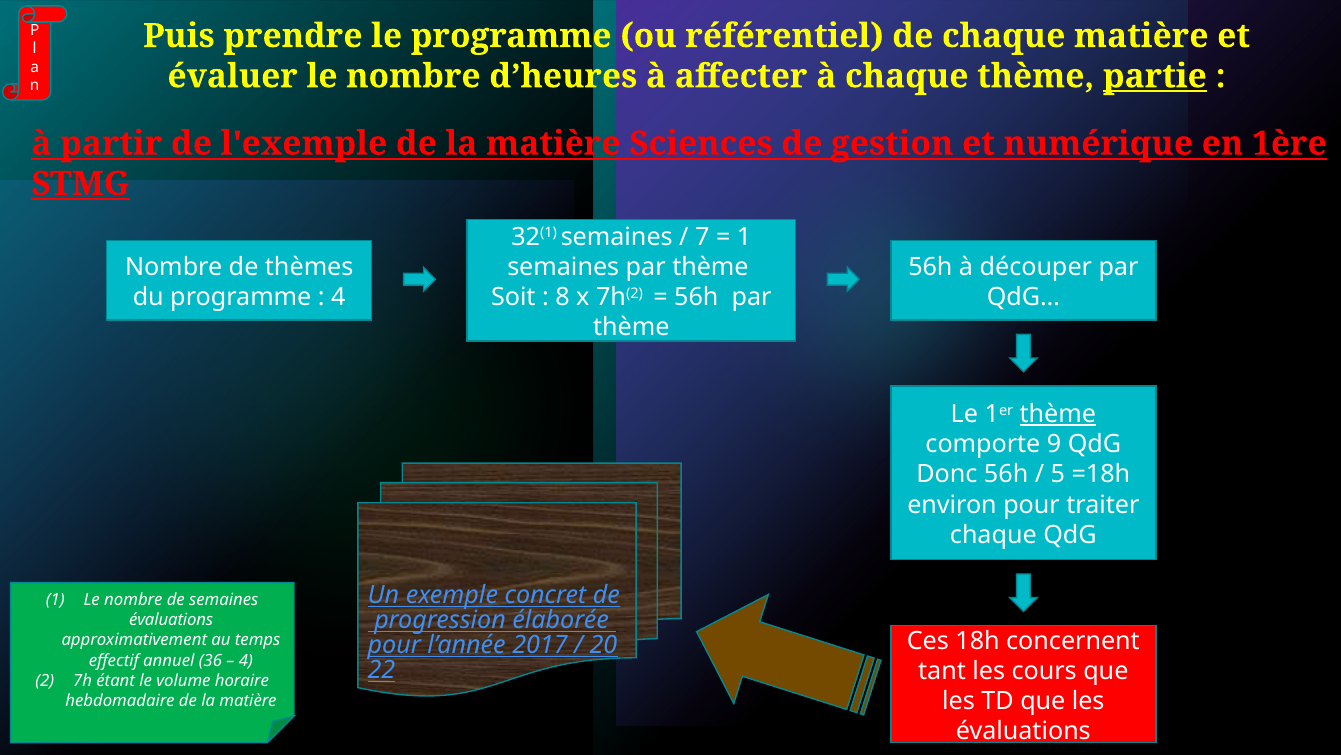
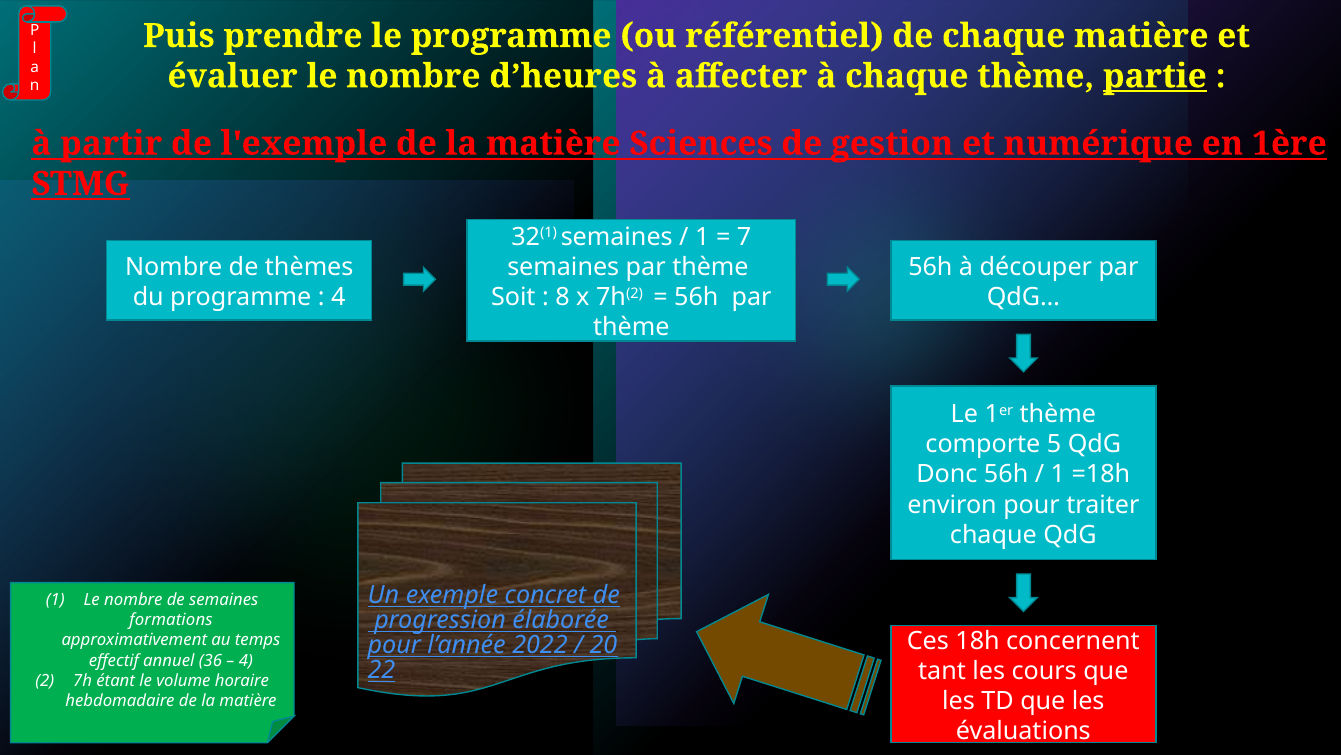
7 at (702, 237): 7 -> 1
1 at (744, 237): 1 -> 7
thème at (1058, 414) underline: present -> none
9: 9 -> 5
5 at (1058, 474): 5 -> 1
évaluations at (171, 620): évaluations -> formations
2017: 2017 -> 2022
